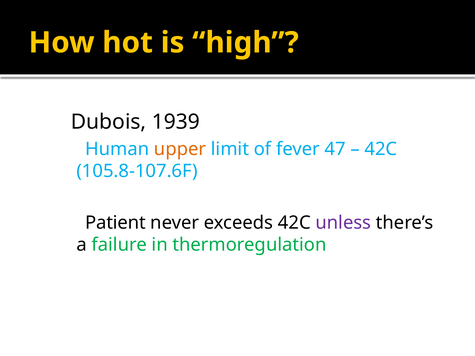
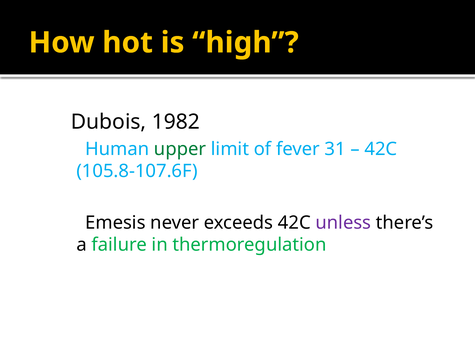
1939: 1939 -> 1982
upper colour: orange -> green
47: 47 -> 31
Patient: Patient -> Emesis
